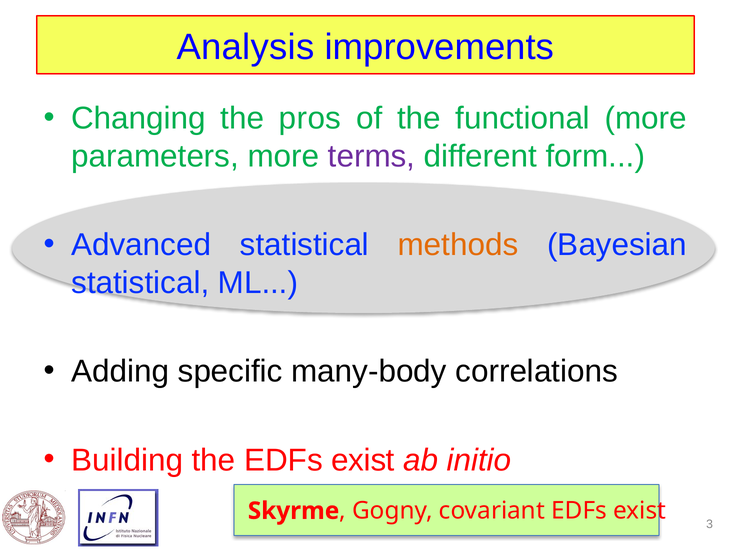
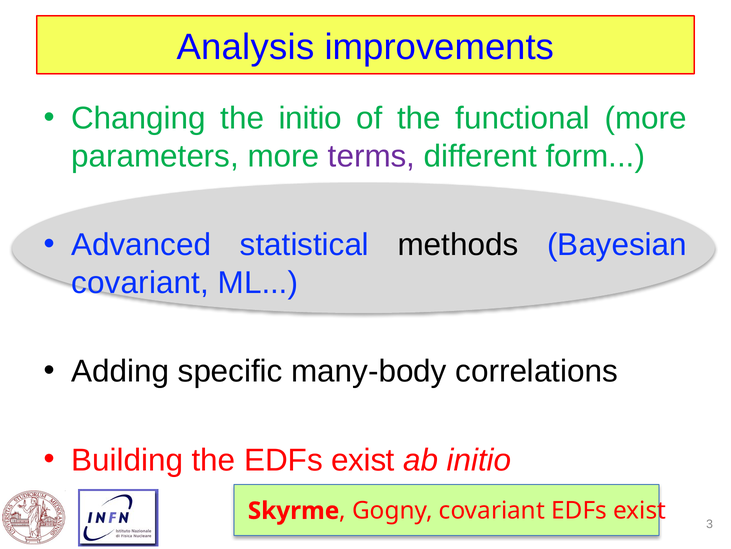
the pros: pros -> initio
methods colour: orange -> black
statistical at (140, 282): statistical -> covariant
